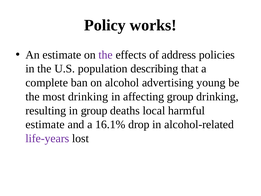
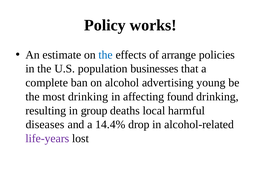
the at (106, 55) colour: purple -> blue
address: address -> arrange
describing: describing -> businesses
affecting group: group -> found
estimate at (45, 124): estimate -> diseases
16.1%: 16.1% -> 14.4%
